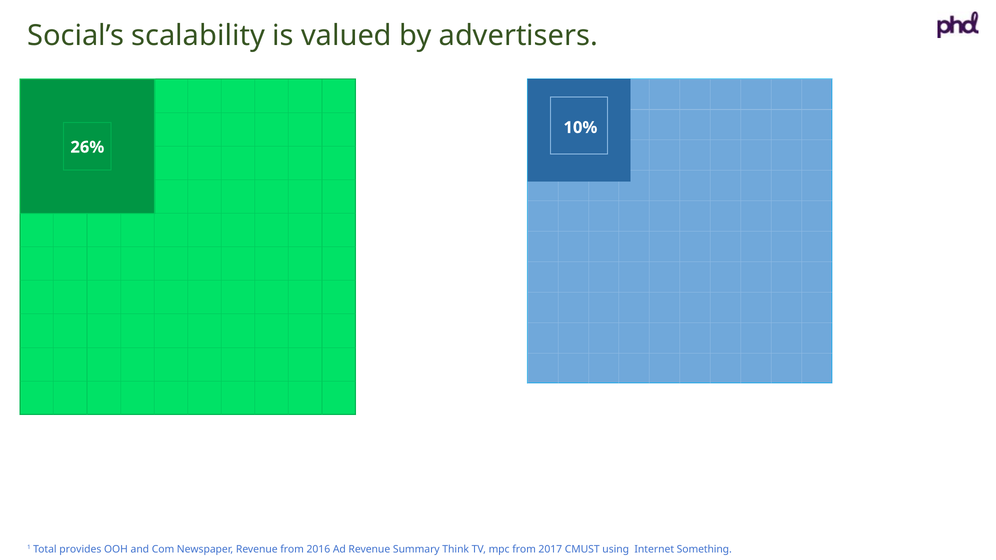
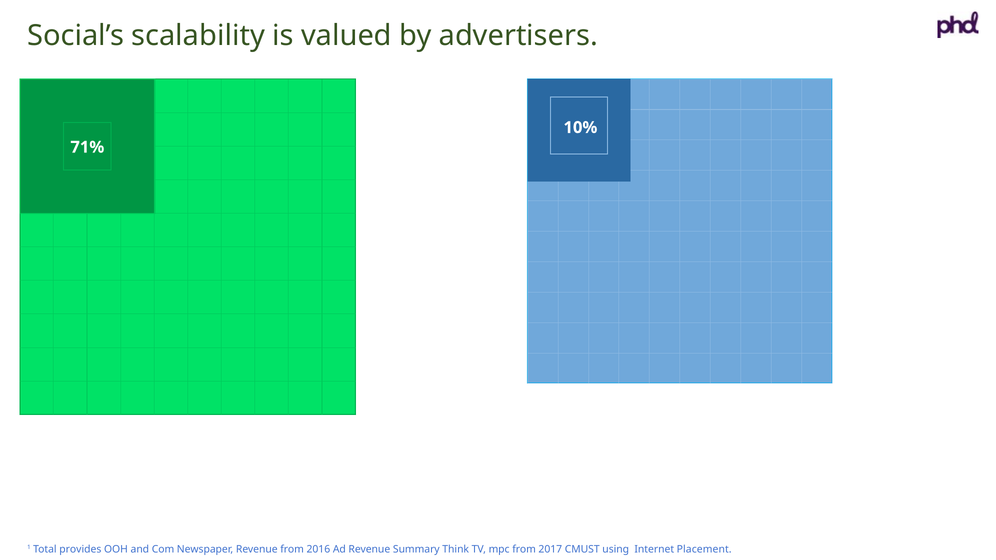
26%: 26% -> 71%
Something: Something -> Placement
